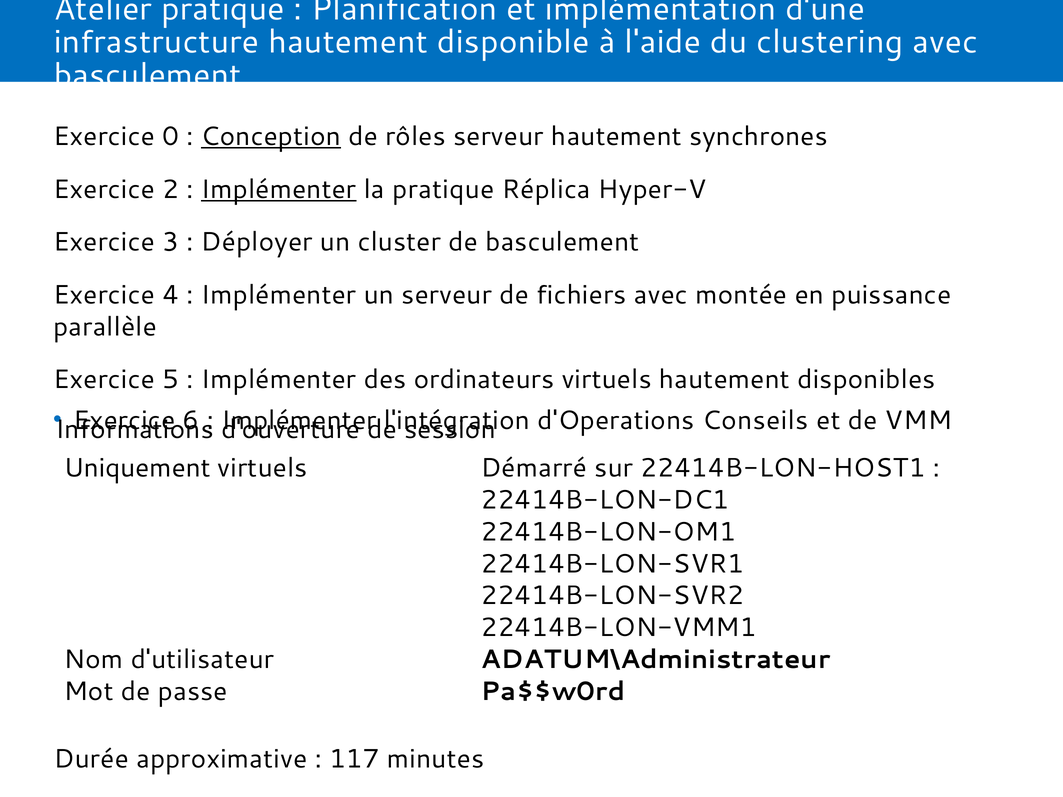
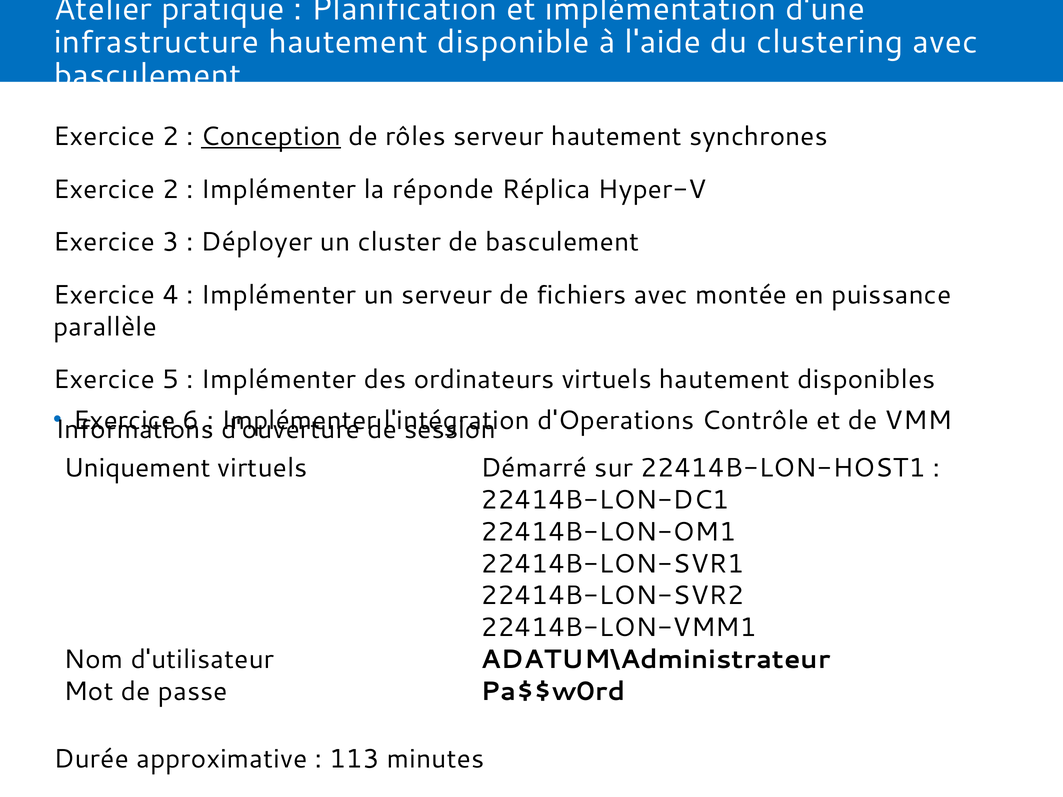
0 at (171, 137): 0 -> 2
Implémenter at (279, 189) underline: present -> none
la pratique: pratique -> réponde
Conseils: Conseils -> Contrôle
117: 117 -> 113
